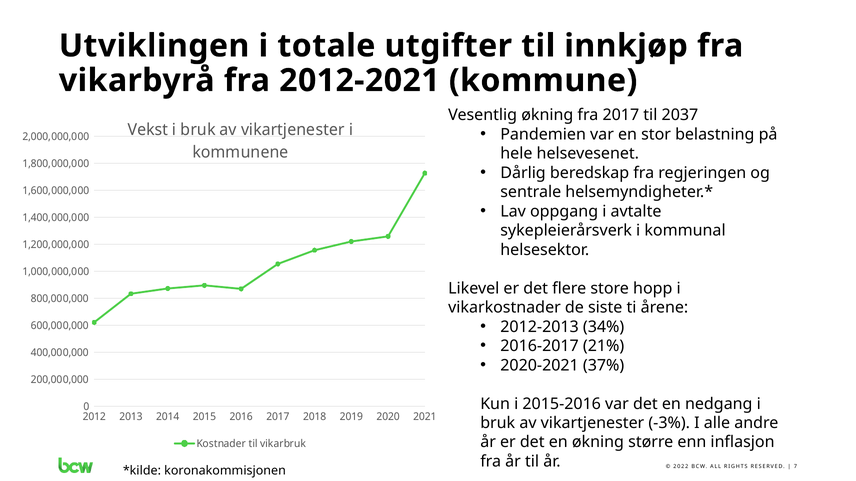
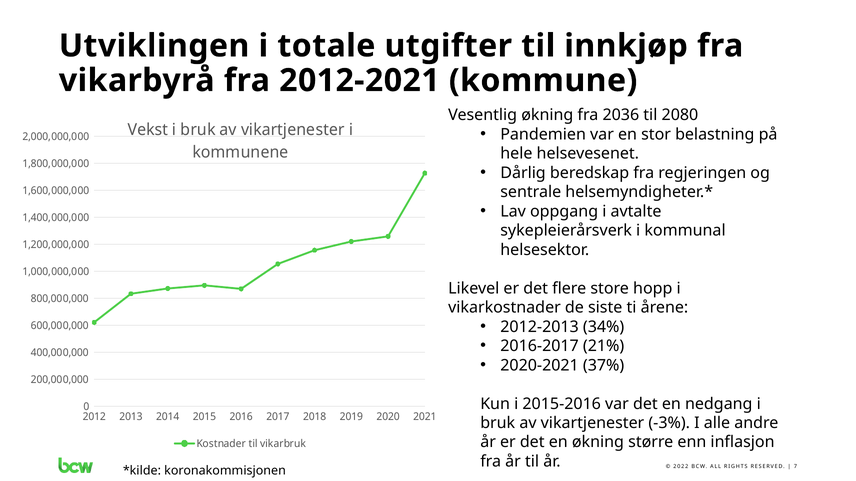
fra 2017: 2017 -> 2036
2037: 2037 -> 2080
